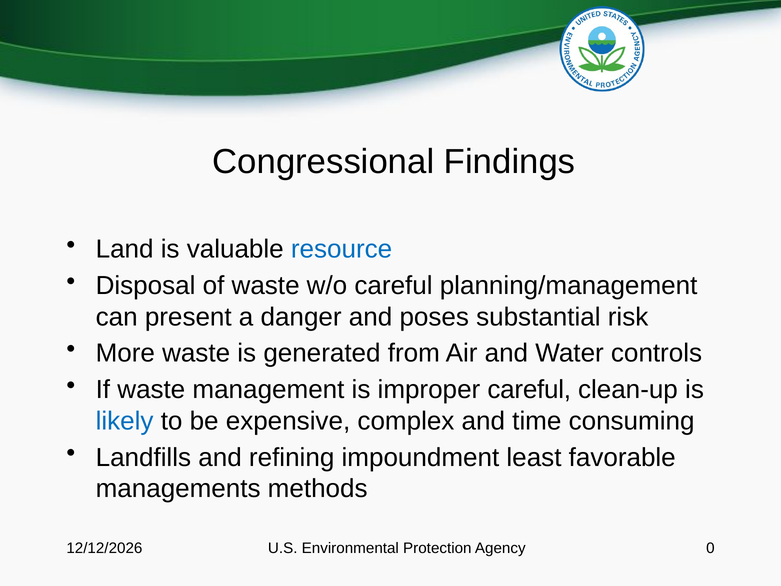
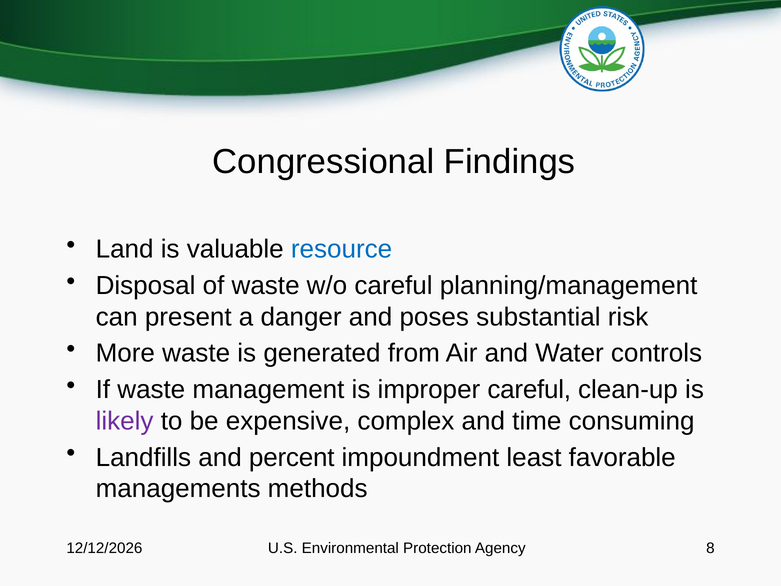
likely colour: blue -> purple
refining: refining -> percent
0: 0 -> 8
